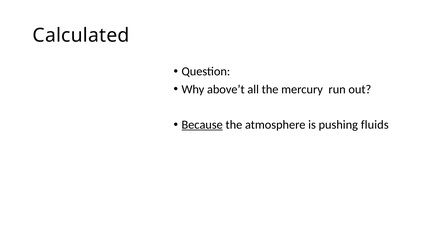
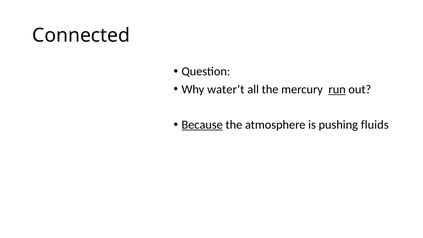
Calculated: Calculated -> Connected
above’t: above’t -> water’t
run underline: none -> present
